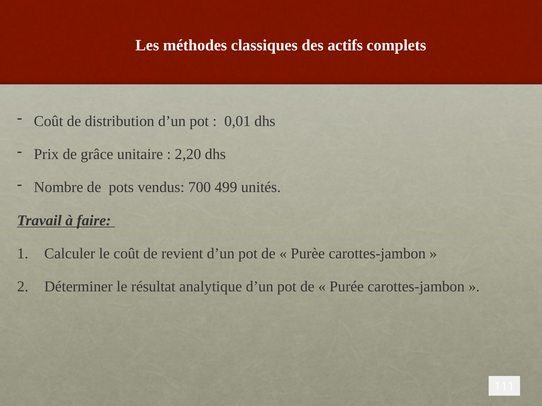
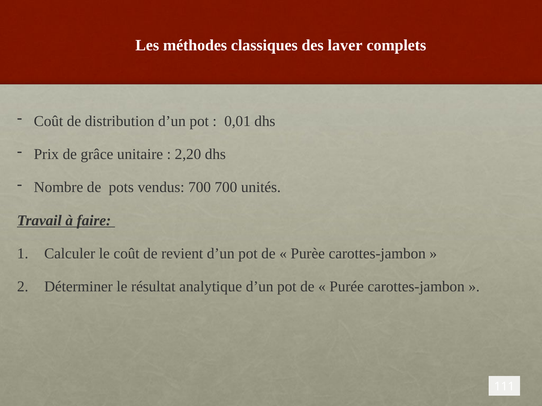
actifs: actifs -> laver
700 499: 499 -> 700
